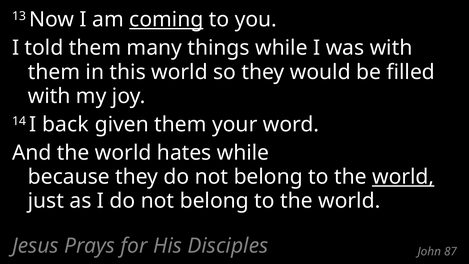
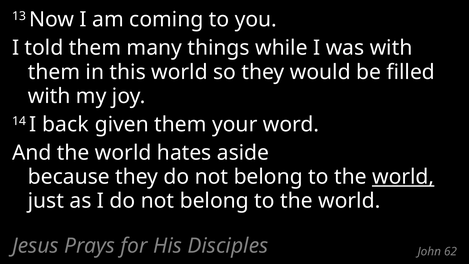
coming underline: present -> none
hates while: while -> aside
87: 87 -> 62
